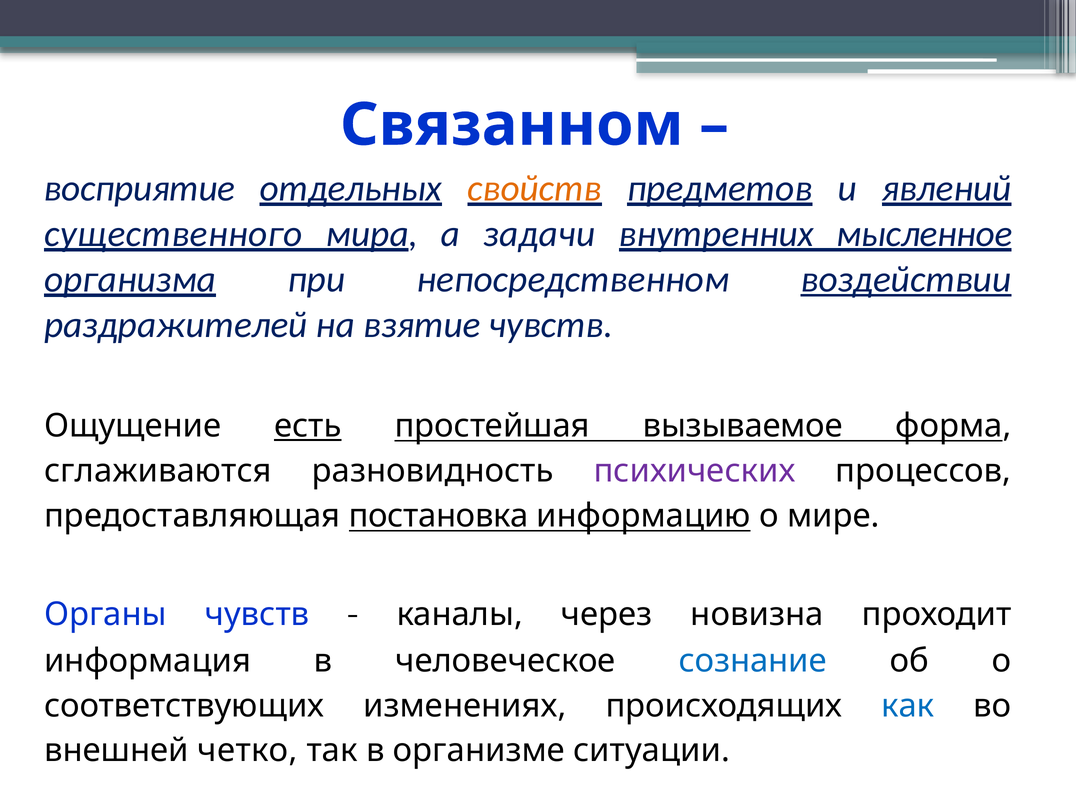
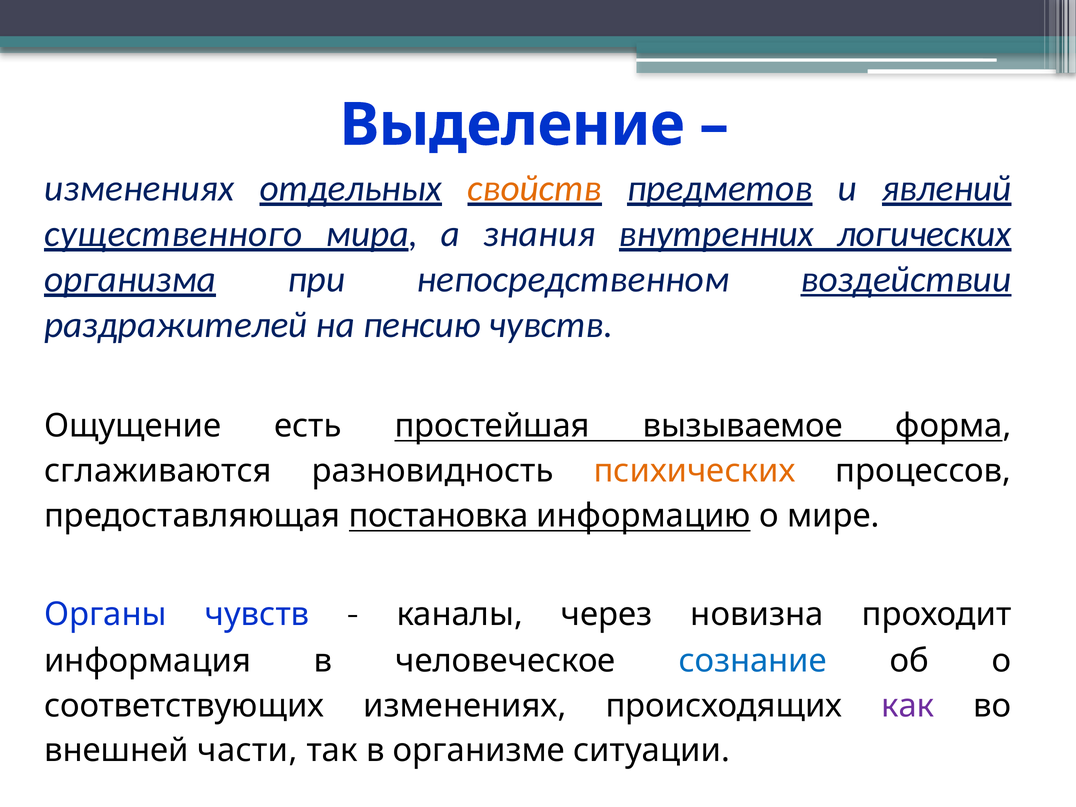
Связанном: Связанном -> Выделение
восприятие at (140, 188): восприятие -> изменениях
задачи: задачи -> знания
мысленное: мысленное -> логических
взятие: взятие -> пенсию
есть underline: present -> none
психических colour: purple -> orange
как colour: blue -> purple
четко: четко -> части
